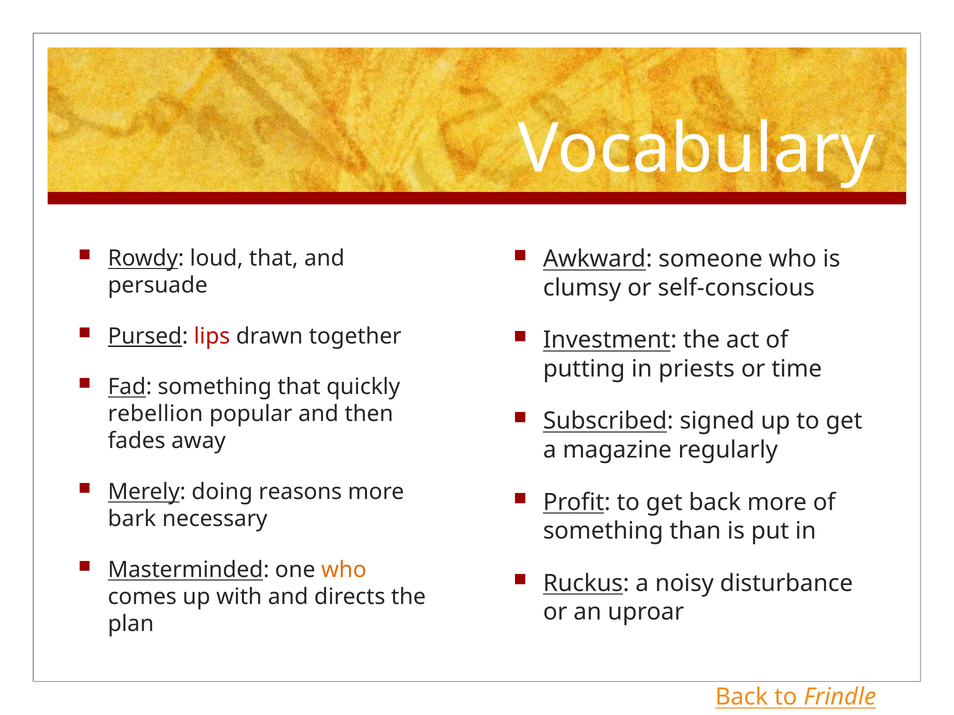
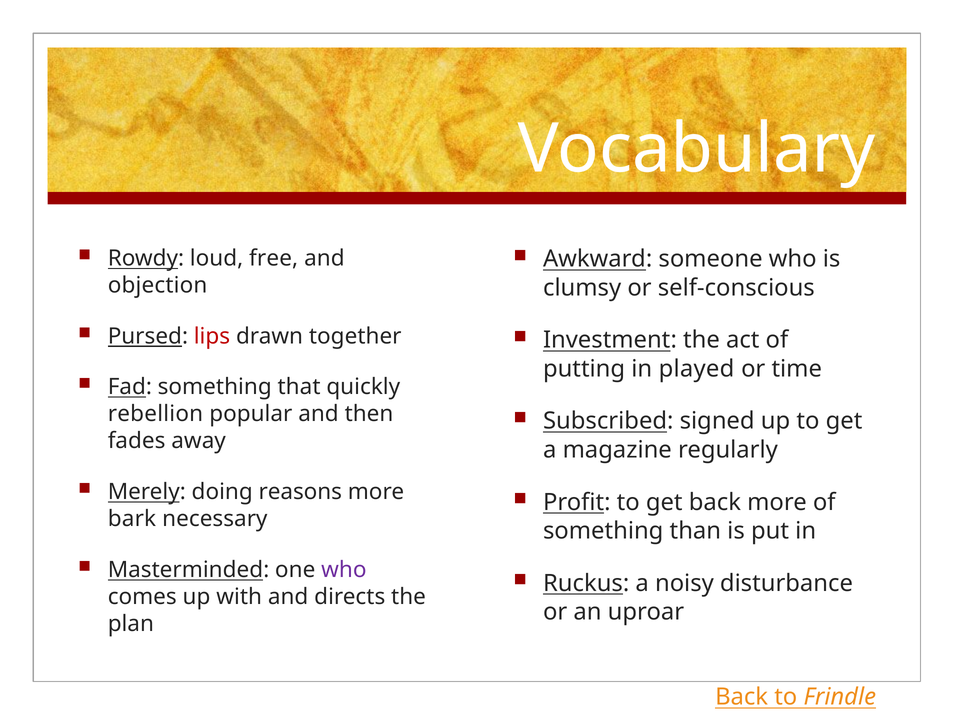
loud that: that -> free
persuade: persuade -> objection
priests: priests -> played
who at (344, 570) colour: orange -> purple
